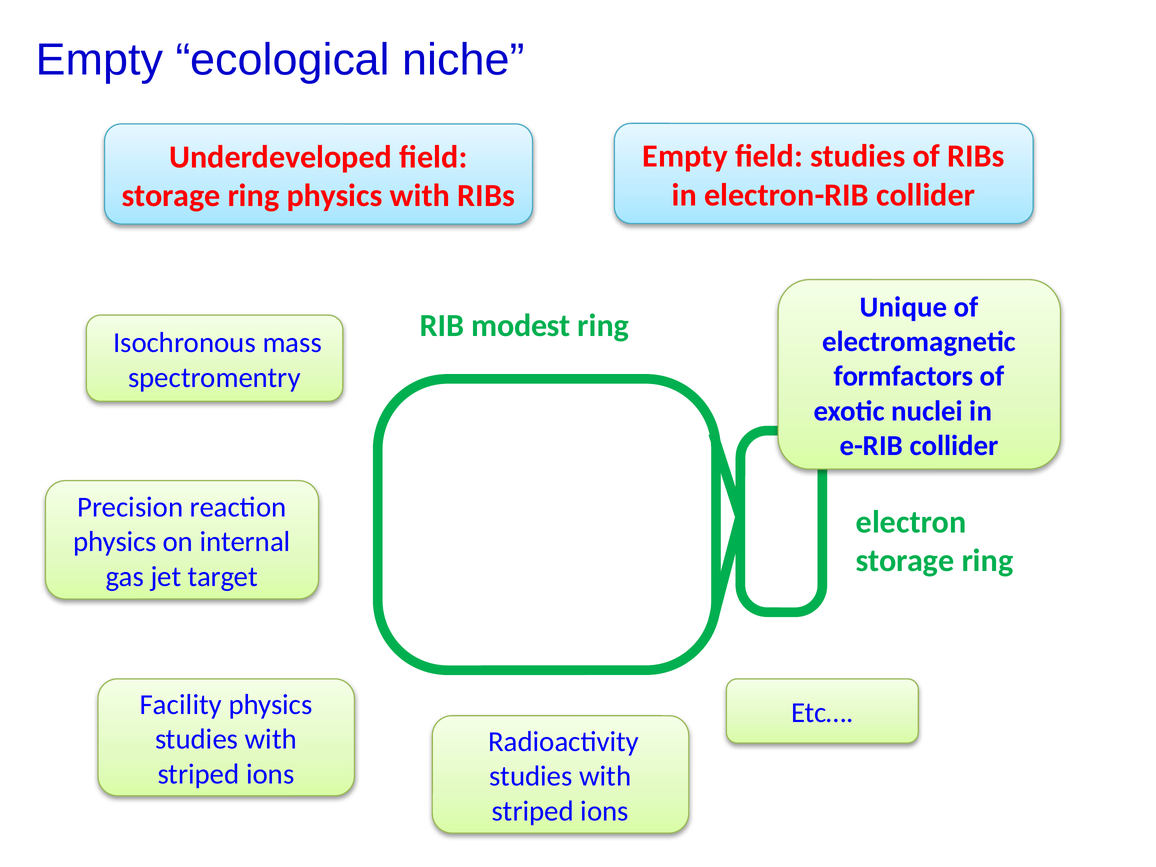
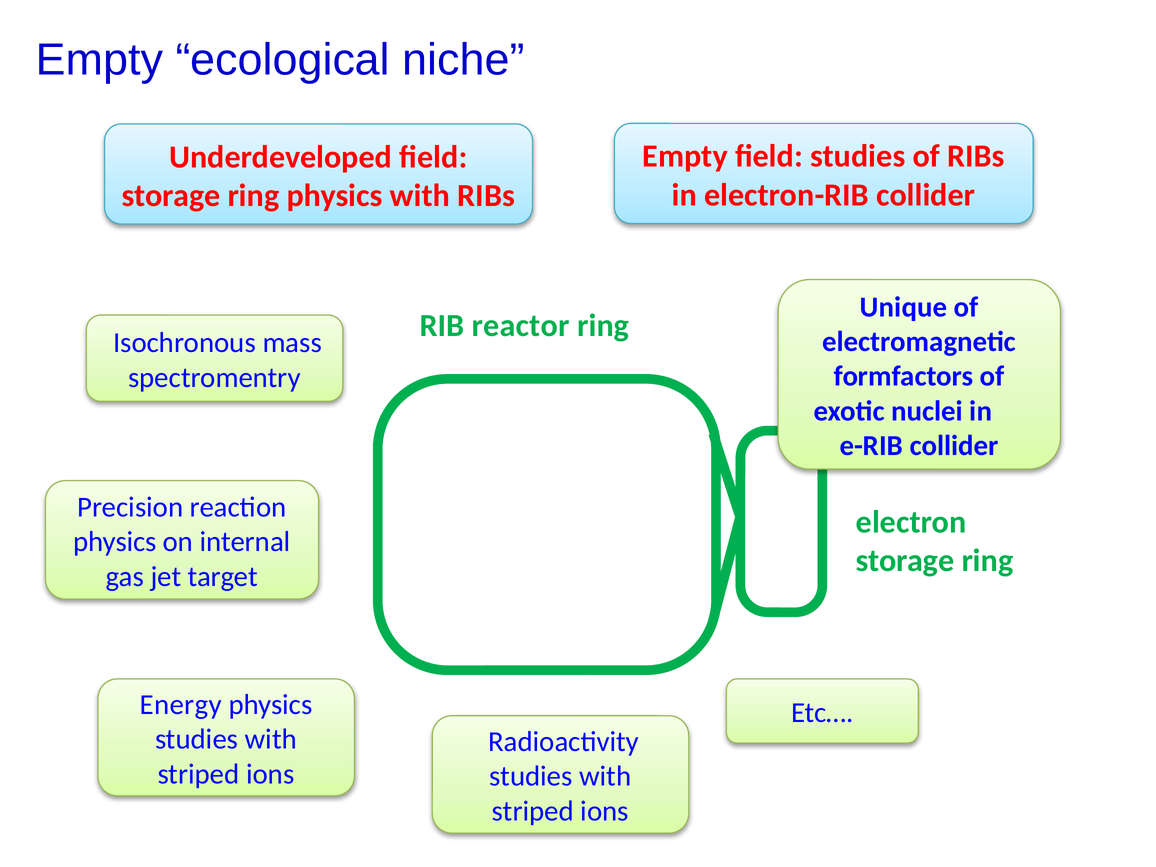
modest: modest -> reactor
Facility: Facility -> Energy
